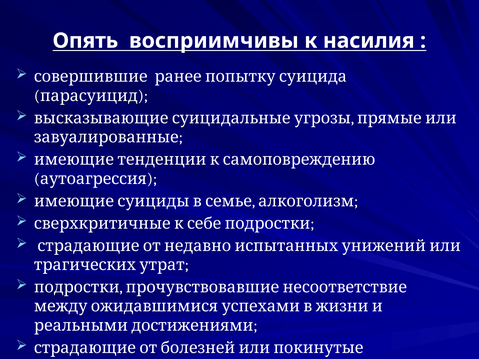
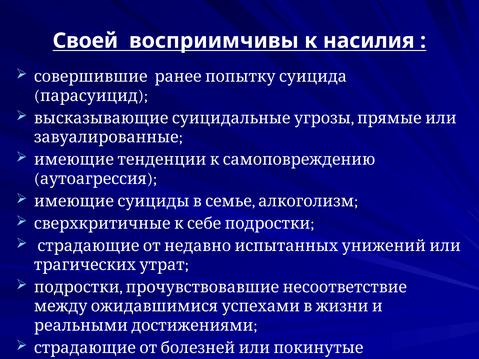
Опять: Опять -> Своей
